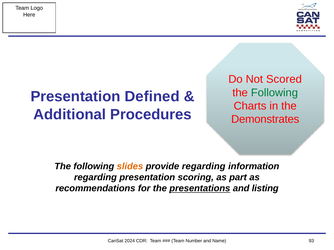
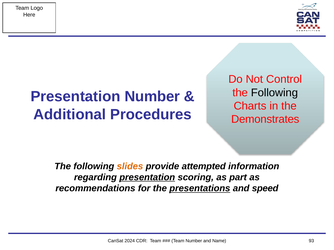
Scored: Scored -> Control
Following at (274, 93) colour: green -> black
Presentation Defined: Defined -> Number
provide regarding: regarding -> attempted
presentation at (147, 178) underline: none -> present
listing: listing -> speed
